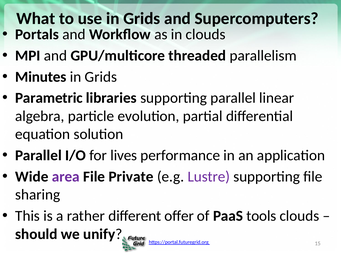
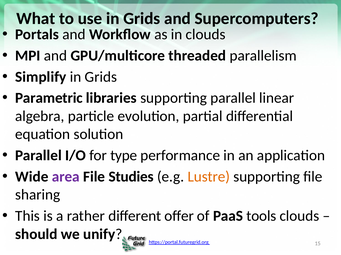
Minutes: Minutes -> Simplify
lives: lives -> type
Private: Private -> Studies
Lustre colour: purple -> orange
